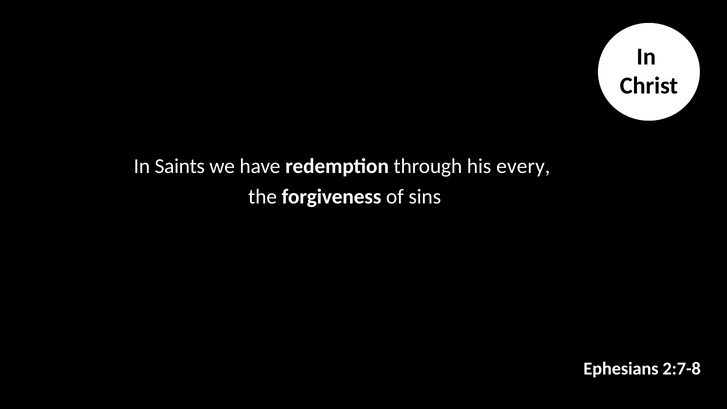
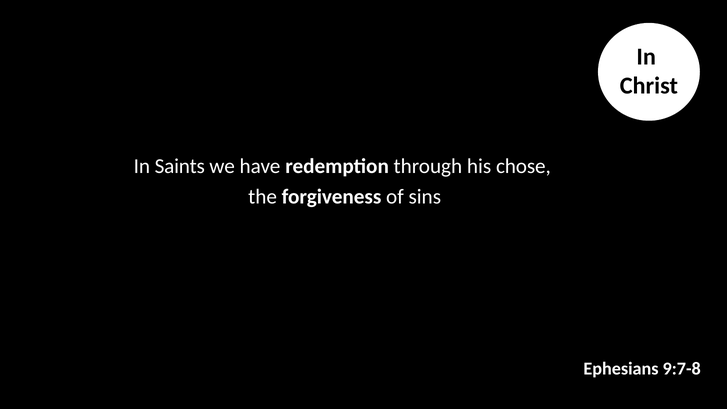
every: every -> chose
2:7-8: 2:7-8 -> 9:7-8
